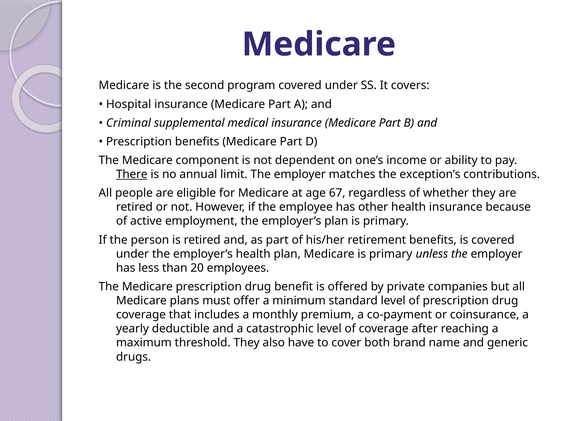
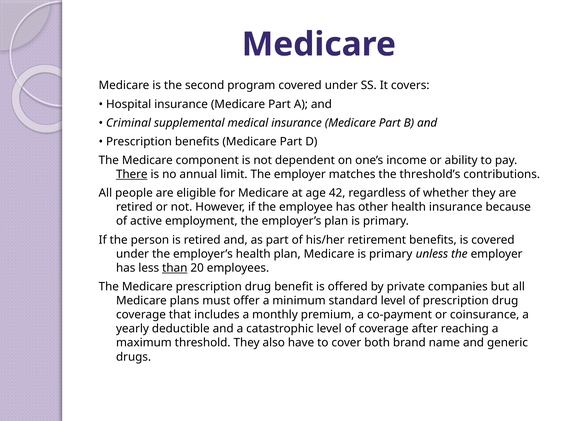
exception’s: exception’s -> threshold’s
67: 67 -> 42
than underline: none -> present
